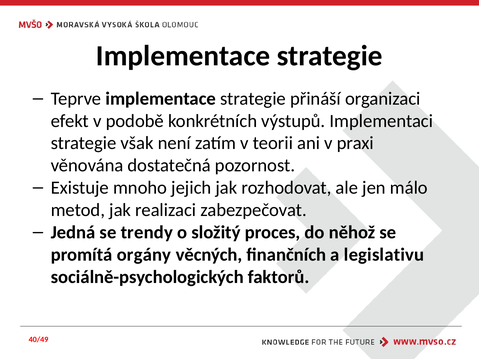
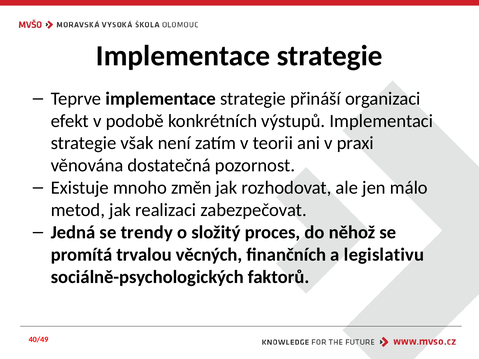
jejich: jejich -> změn
orgány: orgány -> trvalou
